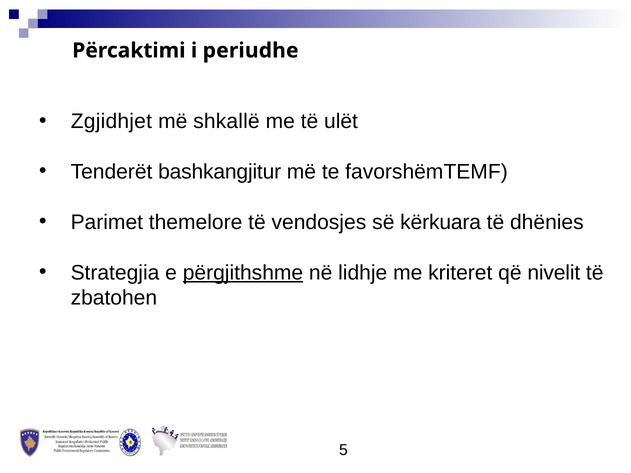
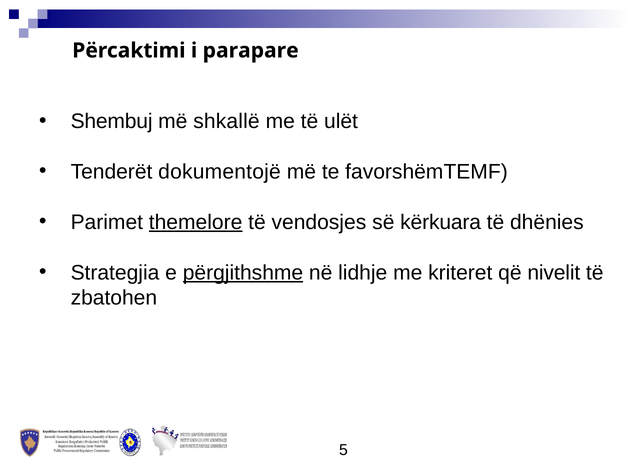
periudhe: periudhe -> parapare
Zgjidhjet: Zgjidhjet -> Shembuj
bashkangjitur: bashkangjitur -> dokumentojë
themelore underline: none -> present
